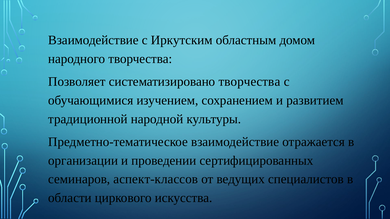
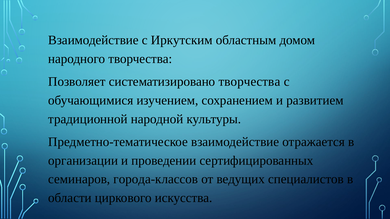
аспект-классов: аспект-классов -> города-классов
